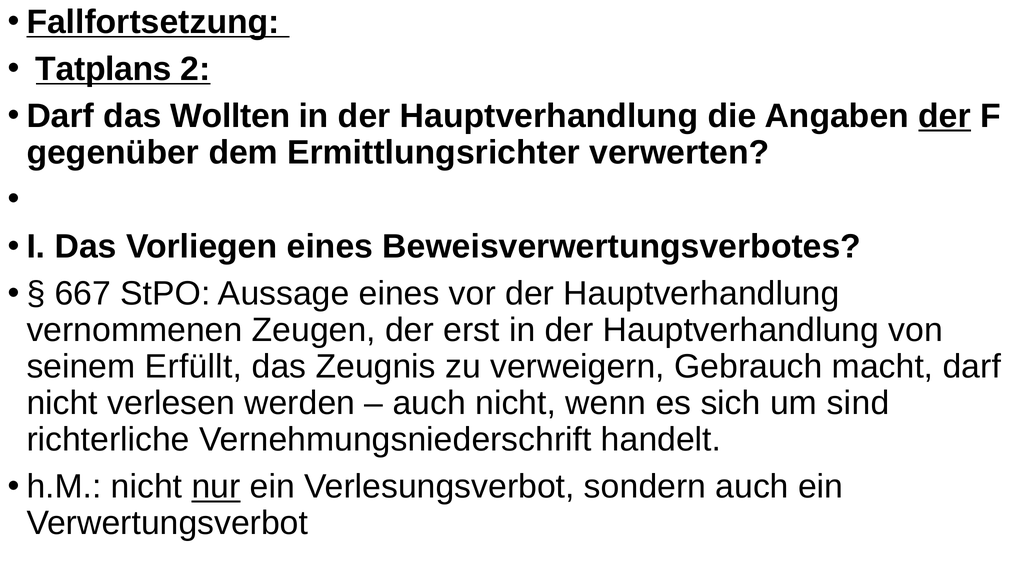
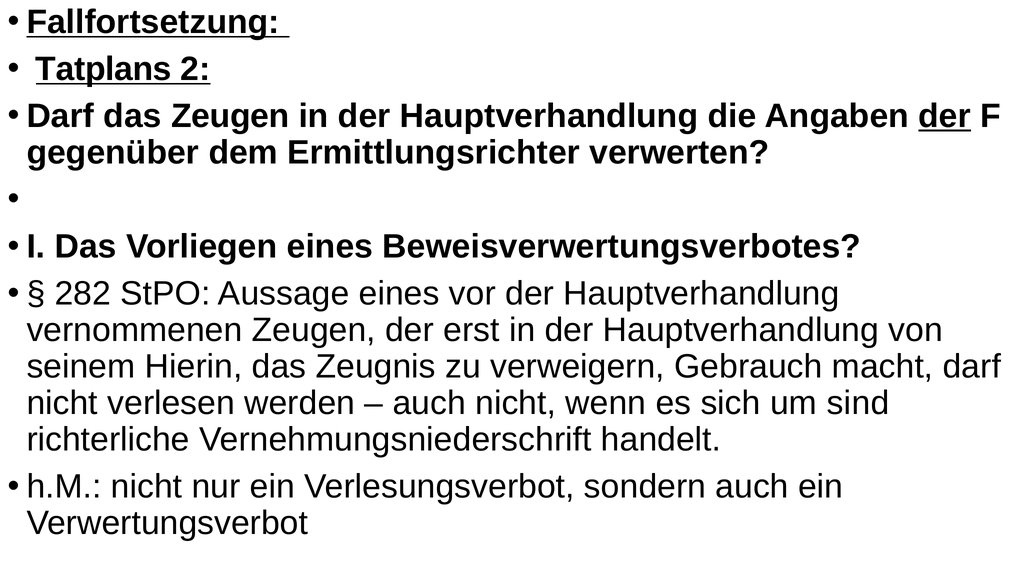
das Wollten: Wollten -> Zeugen
667: 667 -> 282
Erfüllt: Erfüllt -> Hierin
nur underline: present -> none
